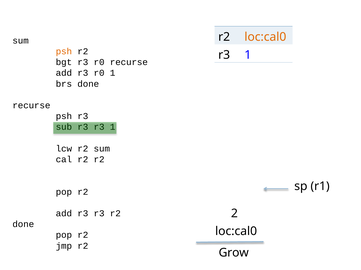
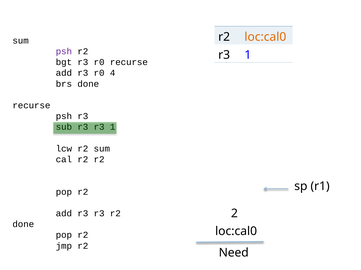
psh at (64, 52) colour: orange -> purple
r0 1: 1 -> 4
Grow: Grow -> Need
